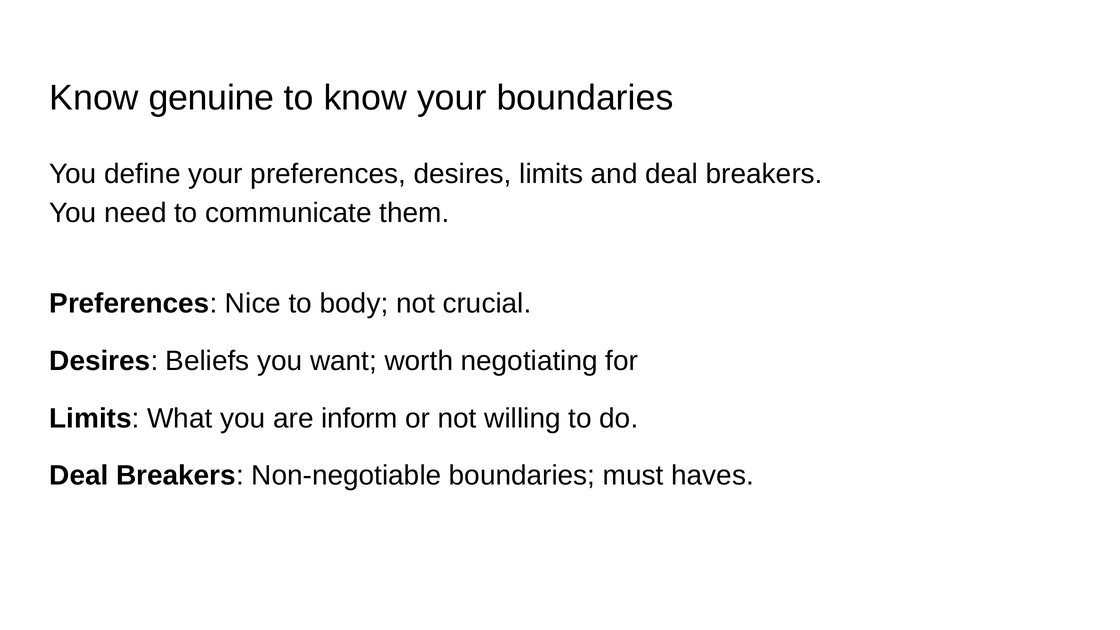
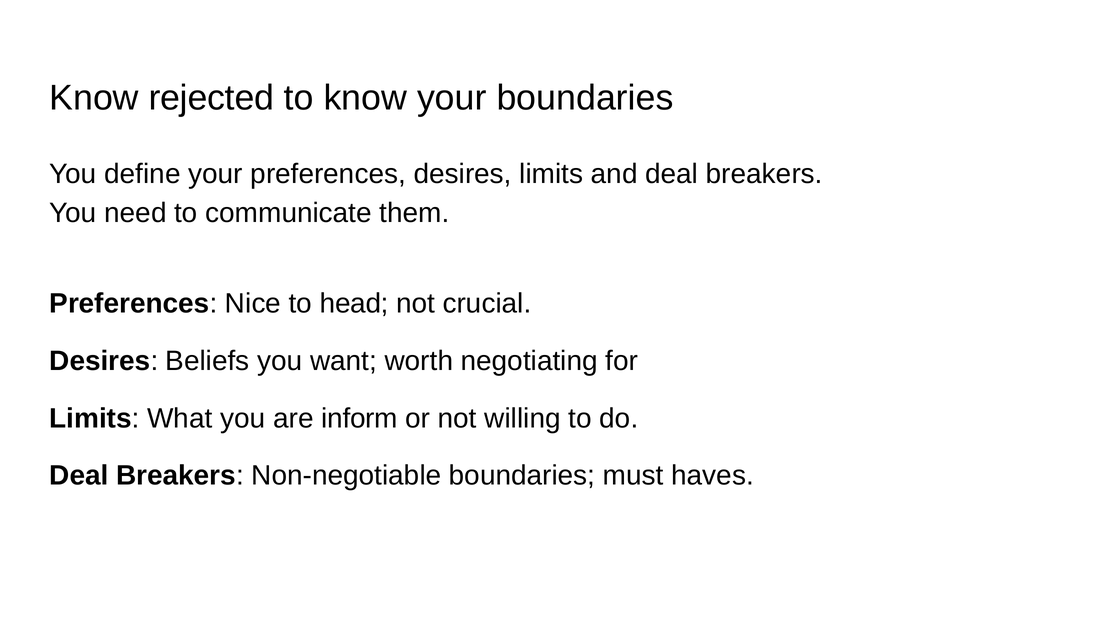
genuine: genuine -> rejected
body: body -> head
